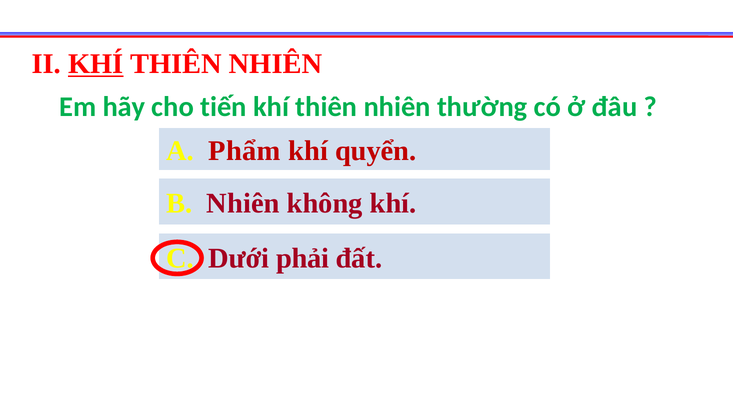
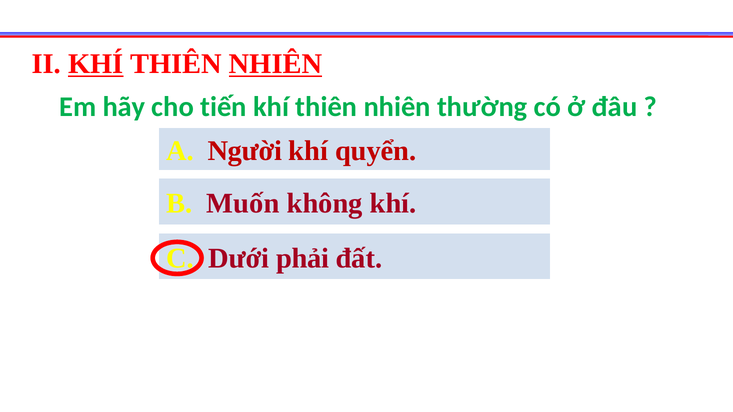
NHIÊN at (276, 64) underline: none -> present
Phẩm: Phẩm -> Người
B Nhiên: Nhiên -> Muốn
